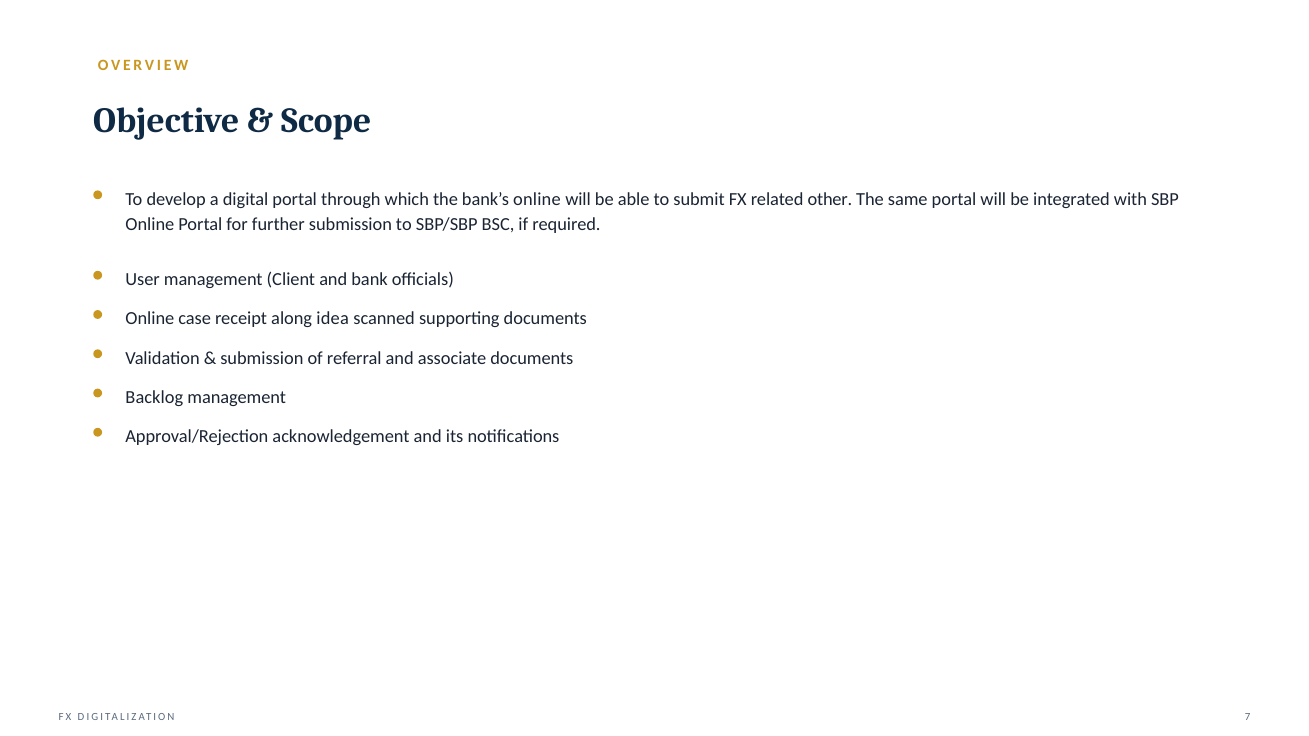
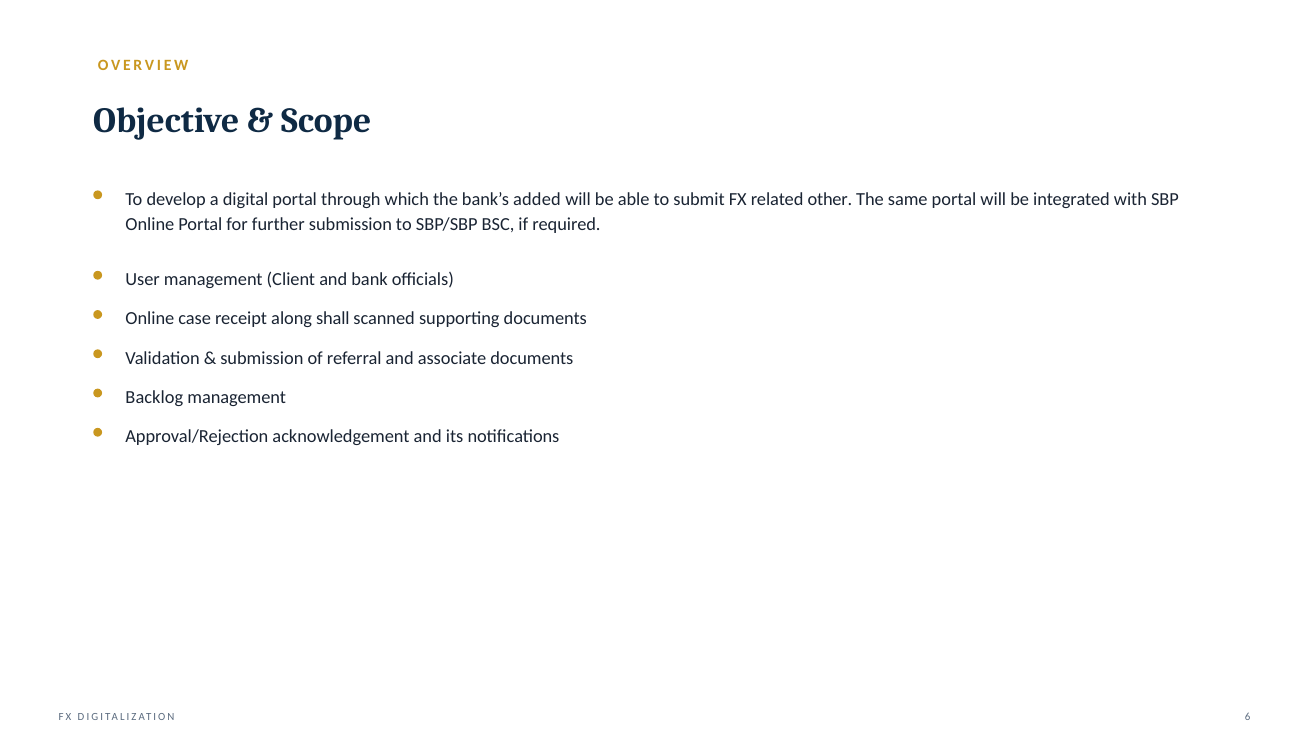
bank’s online: online -> added
idea: idea -> shall
7: 7 -> 6
